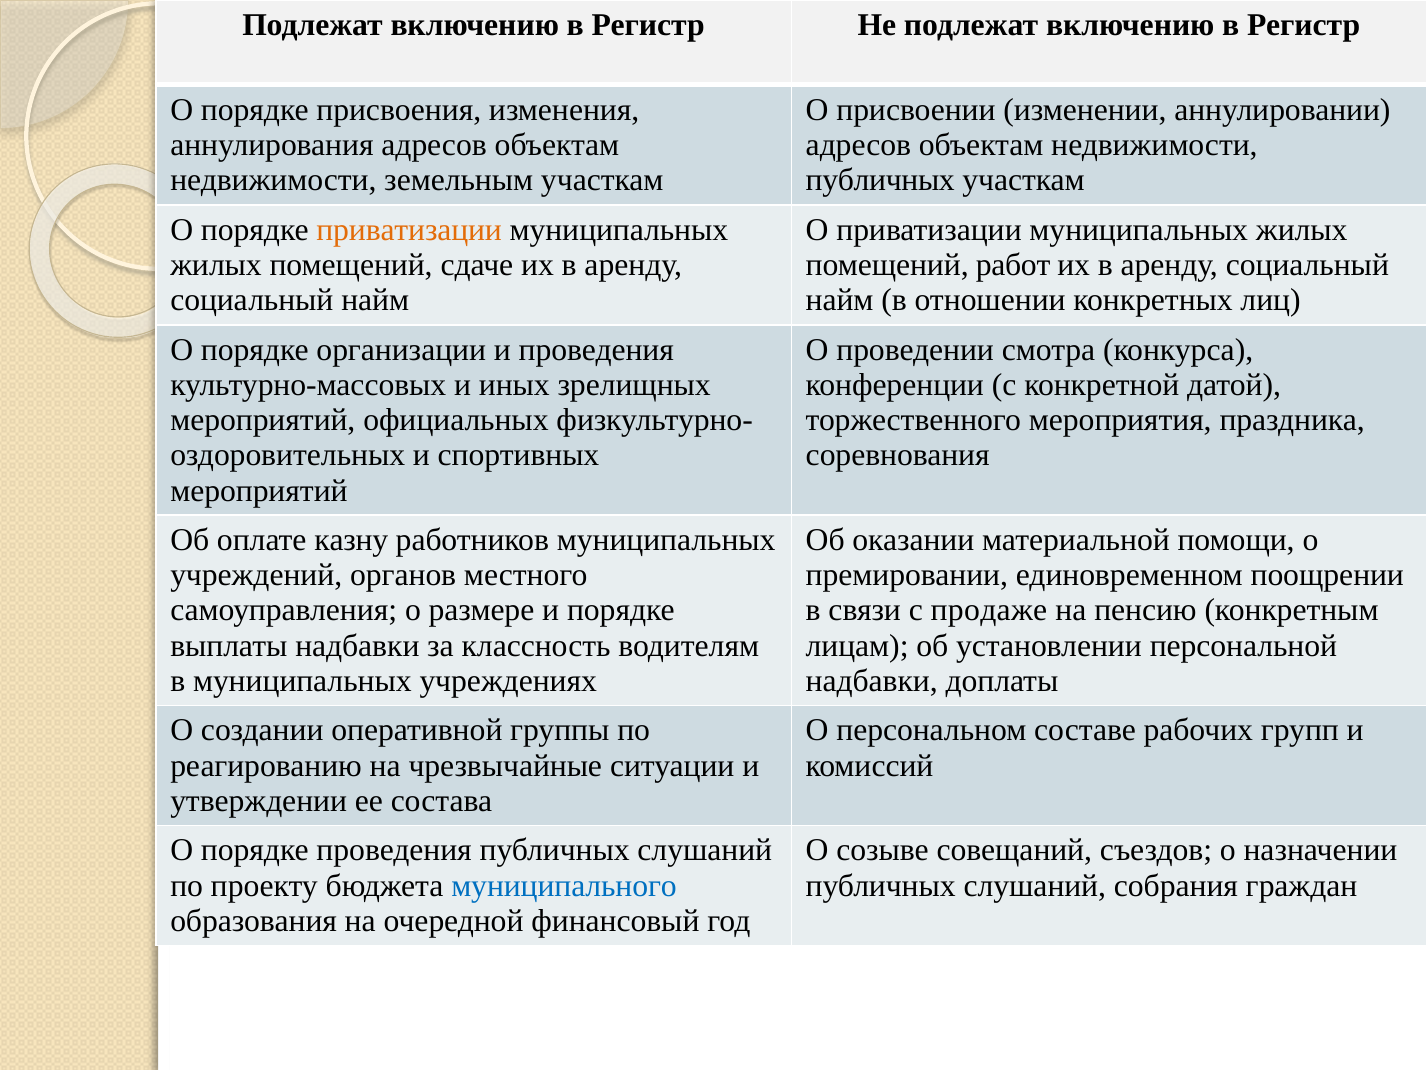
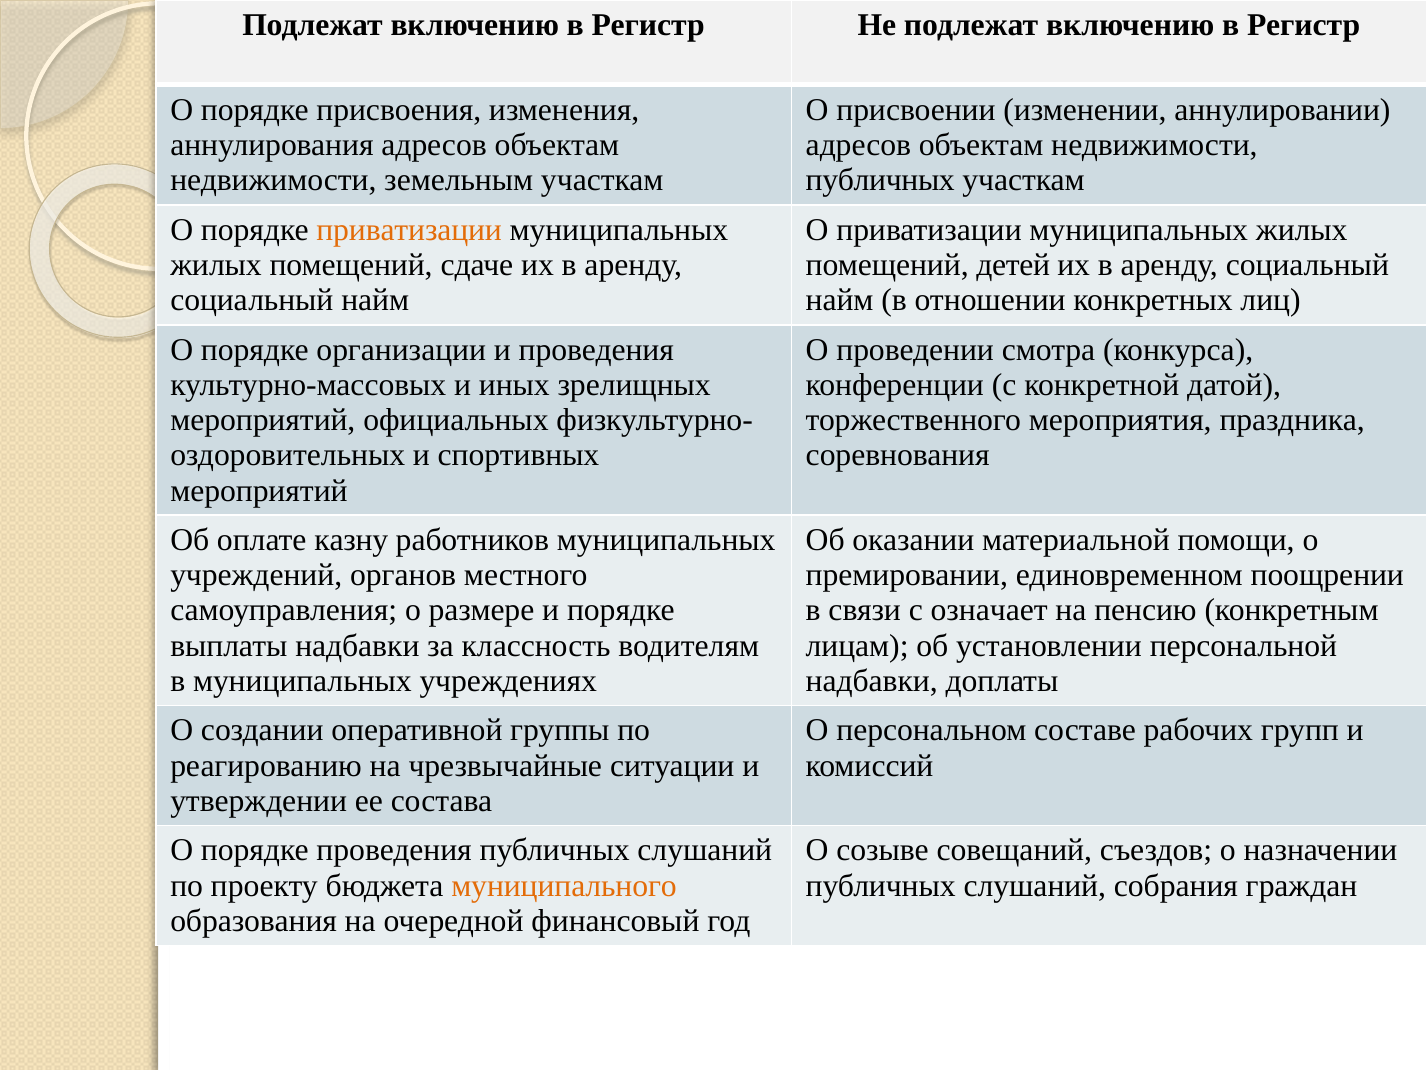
работ: работ -> детей
продаже: продаже -> означает
муниципального colour: blue -> orange
